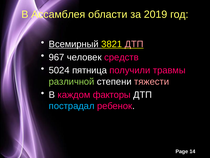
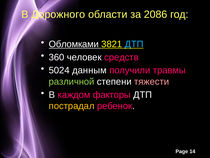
Ассамблея: Ассамблея -> Дорожного
2019: 2019 -> 2086
Всемирный: Всемирный -> Обломками
ДТП at (134, 44) colour: pink -> light blue
967: 967 -> 360
пятница: пятница -> данным
пострадал colour: light blue -> yellow
